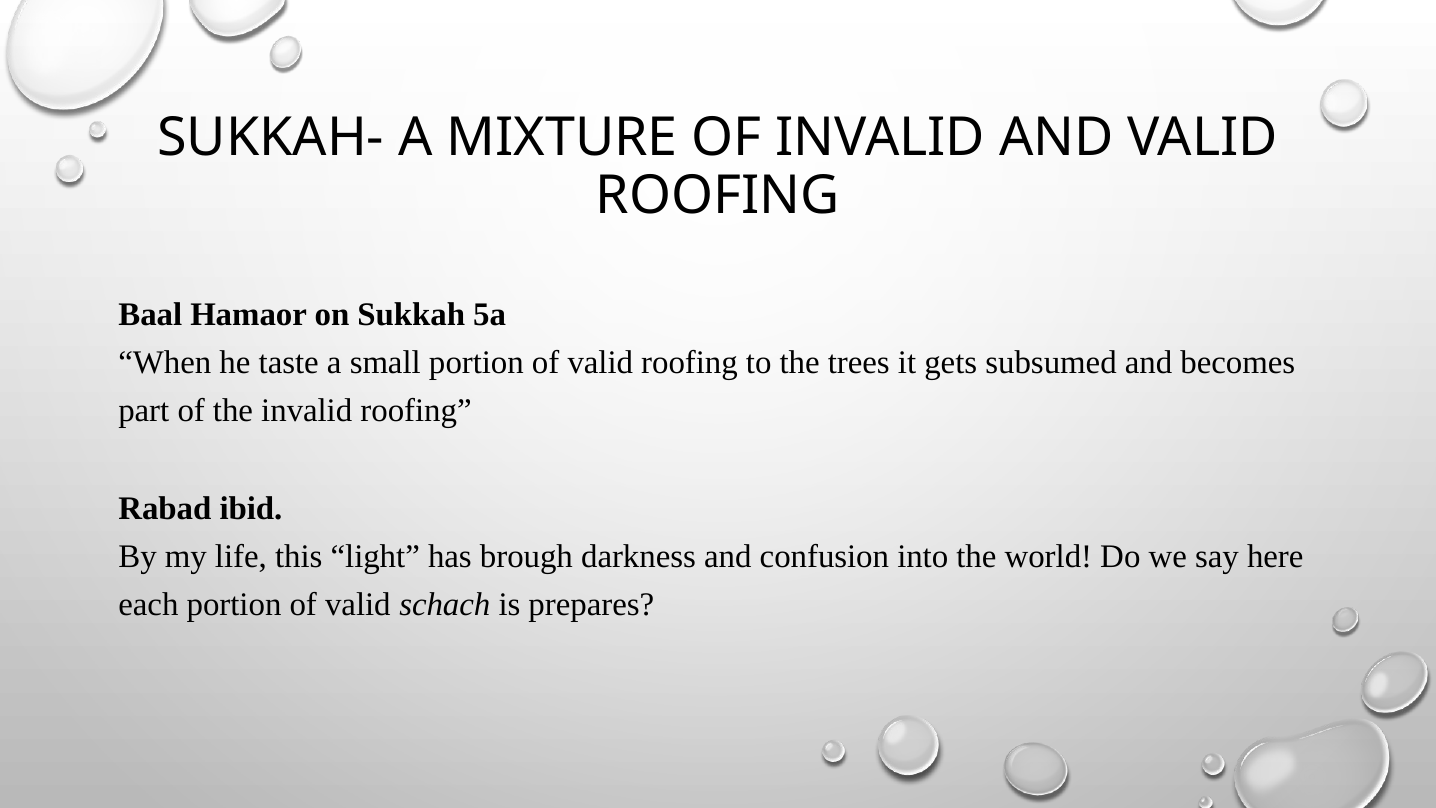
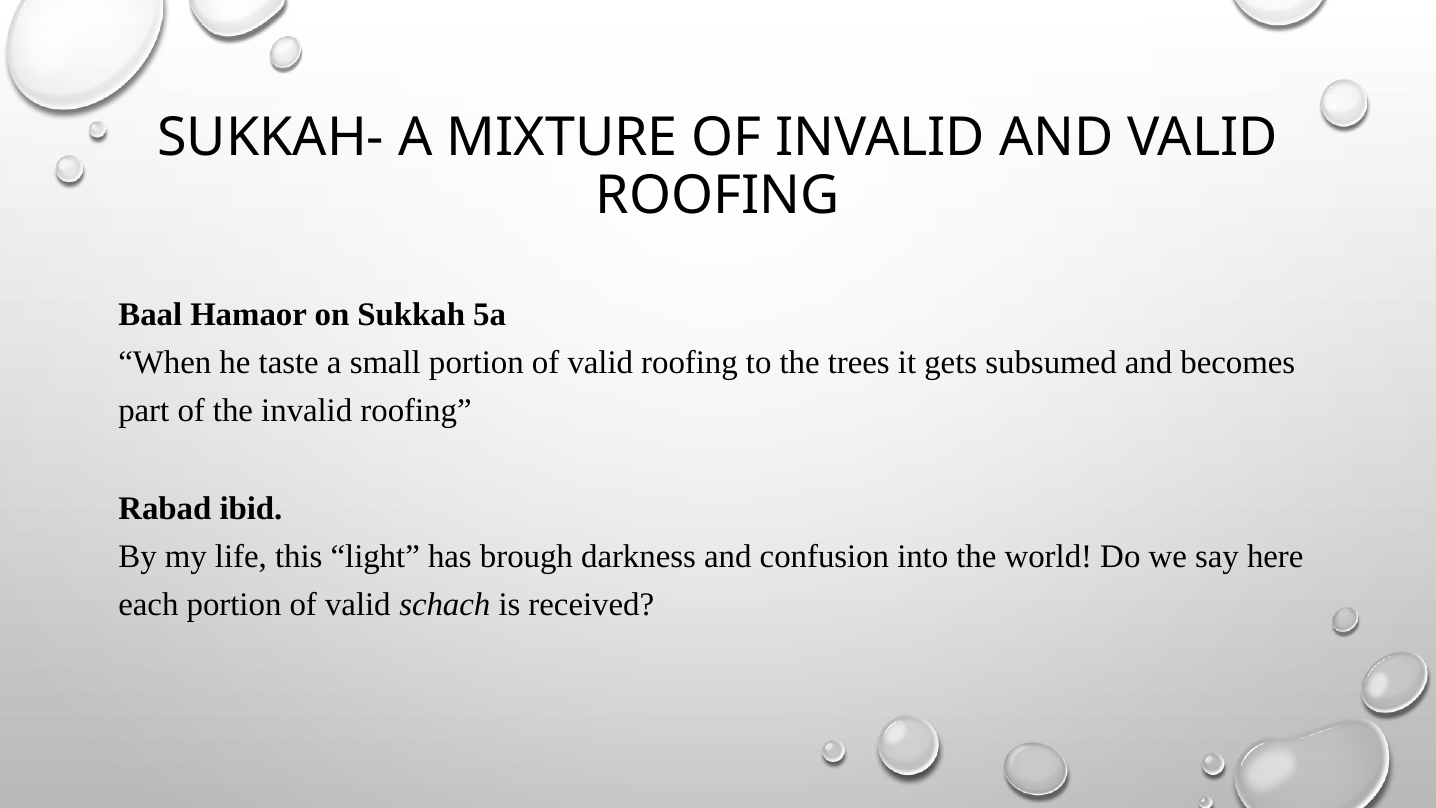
prepares: prepares -> received
